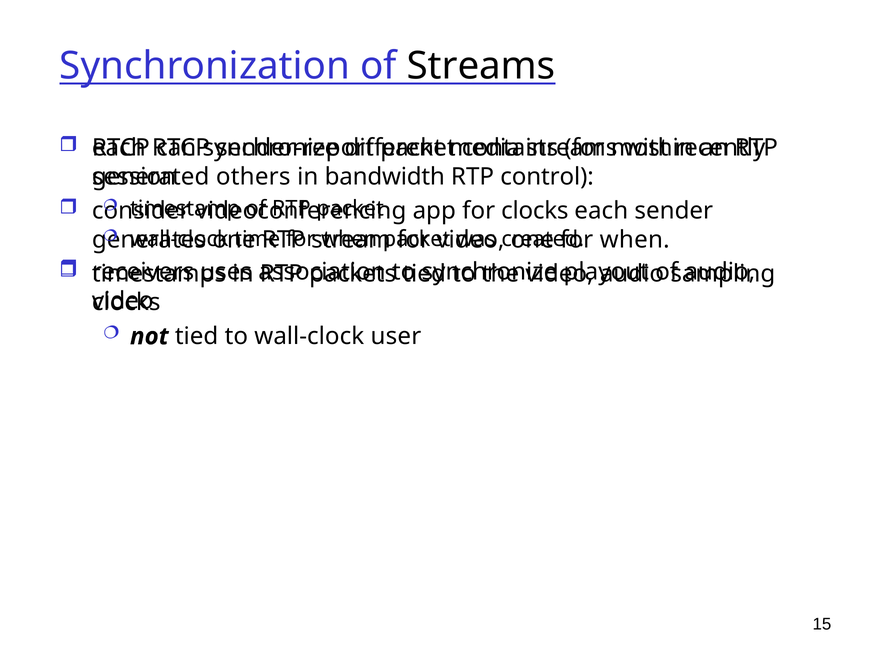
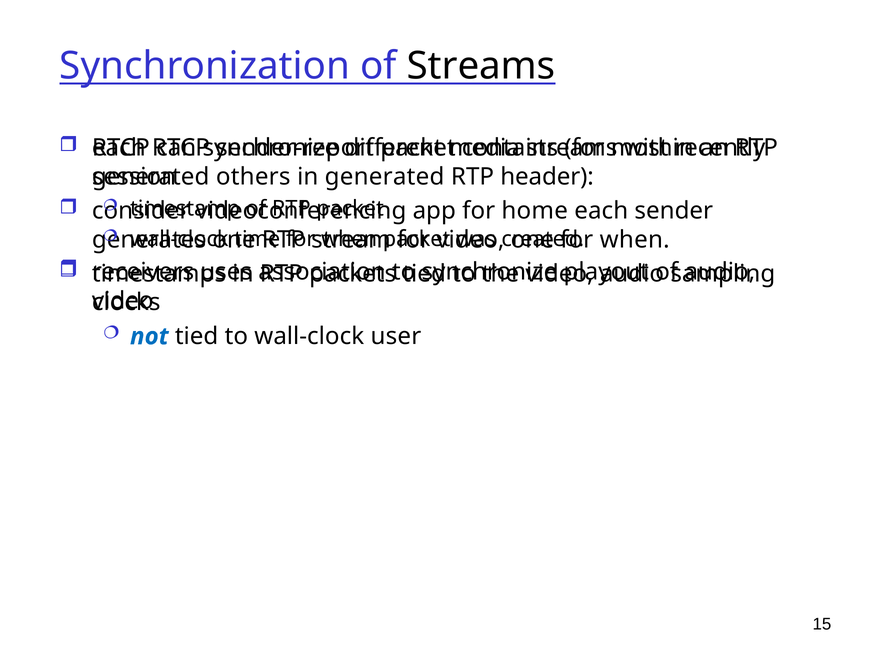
in bandwidth: bandwidth -> generated
control: control -> header
for clocks: clocks -> home
not colour: black -> blue
